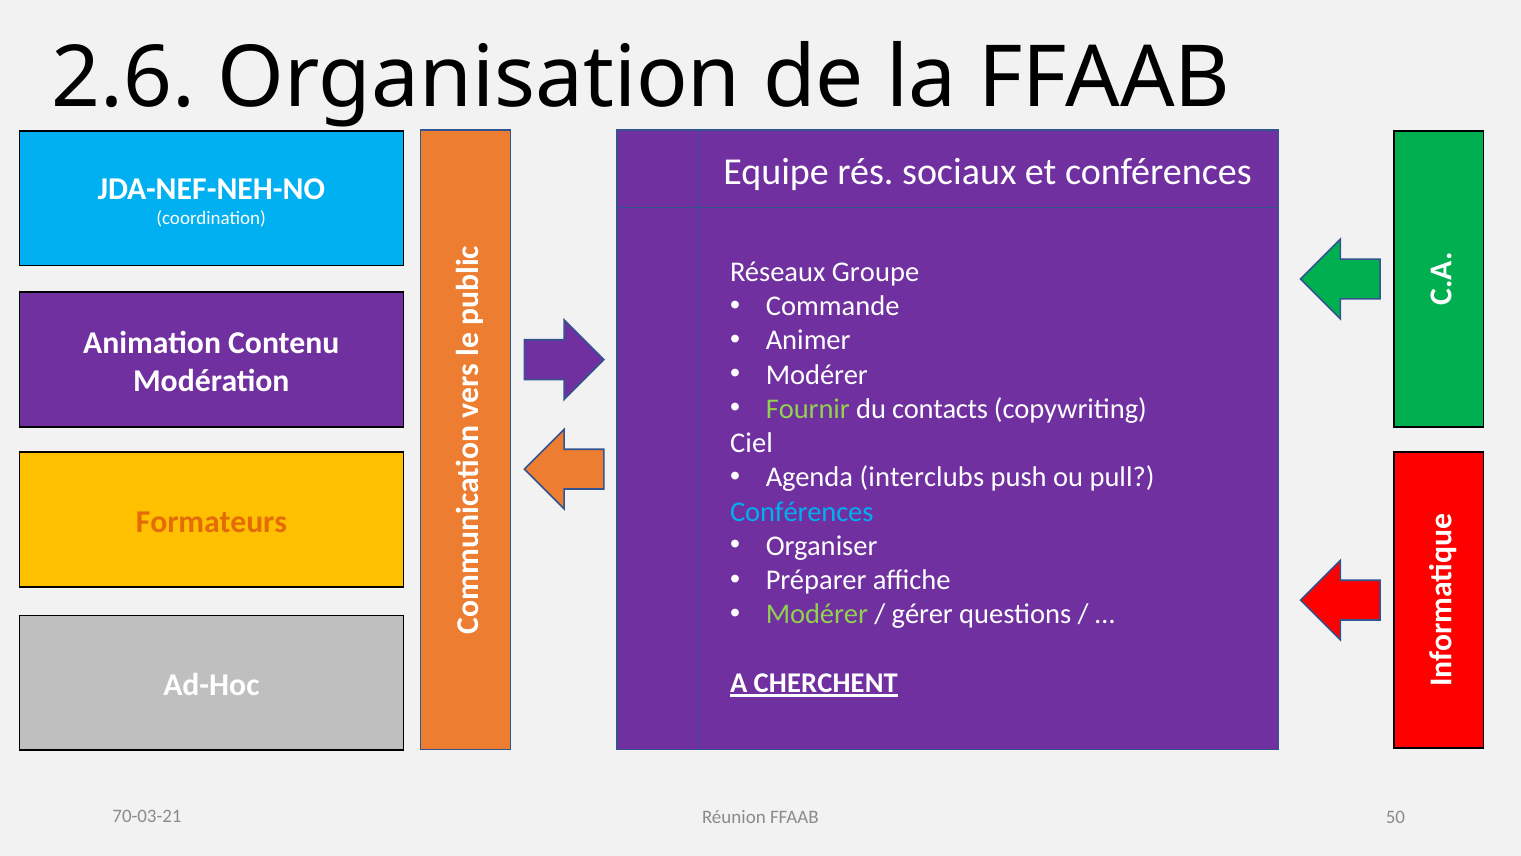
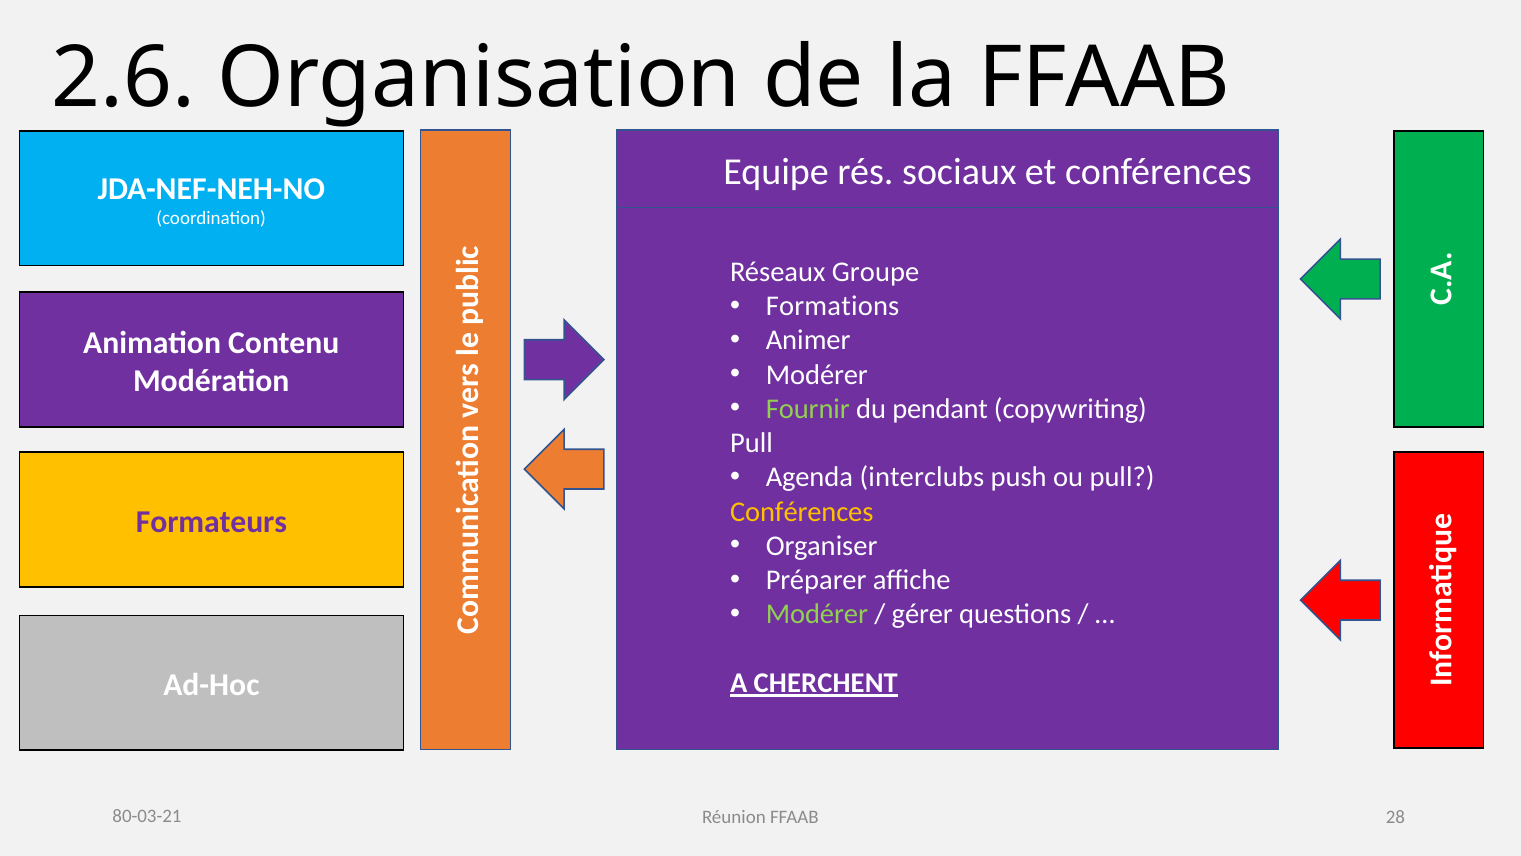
Commande: Commande -> Formations
contacts: contacts -> pendant
Ciel at (751, 443): Ciel -> Pull
Conférences at (802, 511) colour: light blue -> yellow
Formateurs colour: orange -> purple
70-03-21: 70-03-21 -> 80-03-21
50: 50 -> 28
